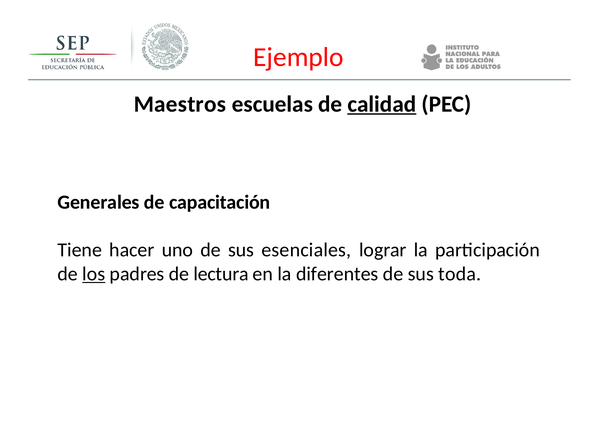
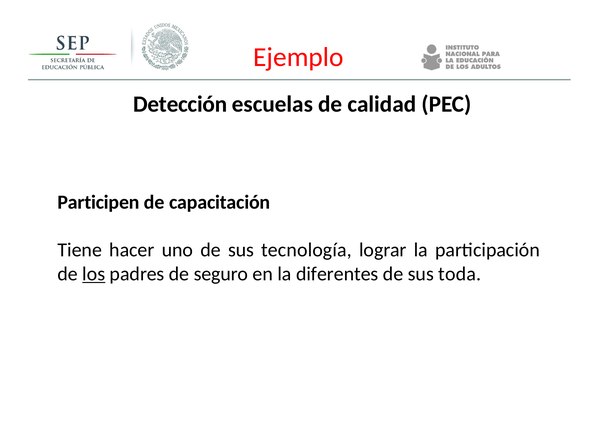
Maestros: Maestros -> Detección
calidad underline: present -> none
Generales: Generales -> Participen
esenciales: esenciales -> tecnología
lectura: lectura -> seguro
